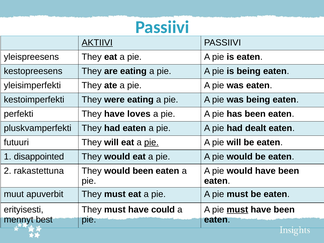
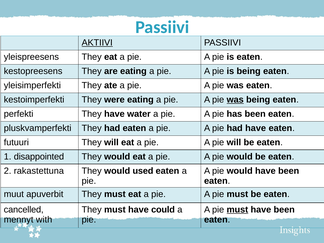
was at (235, 100) underline: none -> present
loves: loves -> water
had dealt: dealt -> have
pie at (151, 142) underline: present -> none
would been: been -> used
erityisesti: erityisesti -> cancelled
best: best -> with
